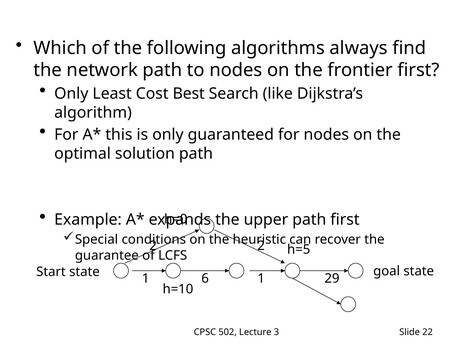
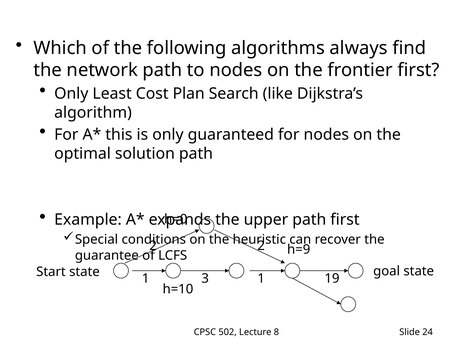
Best: Best -> Plan
h=5: h=5 -> h=9
6: 6 -> 3
29: 29 -> 19
3: 3 -> 8
22: 22 -> 24
